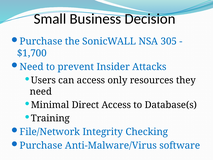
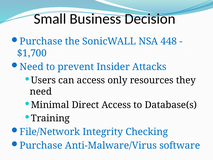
305: 305 -> 448
